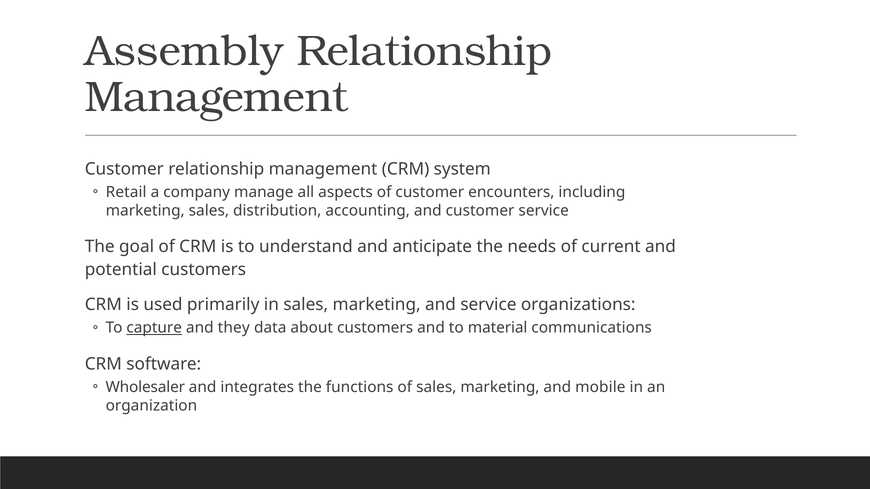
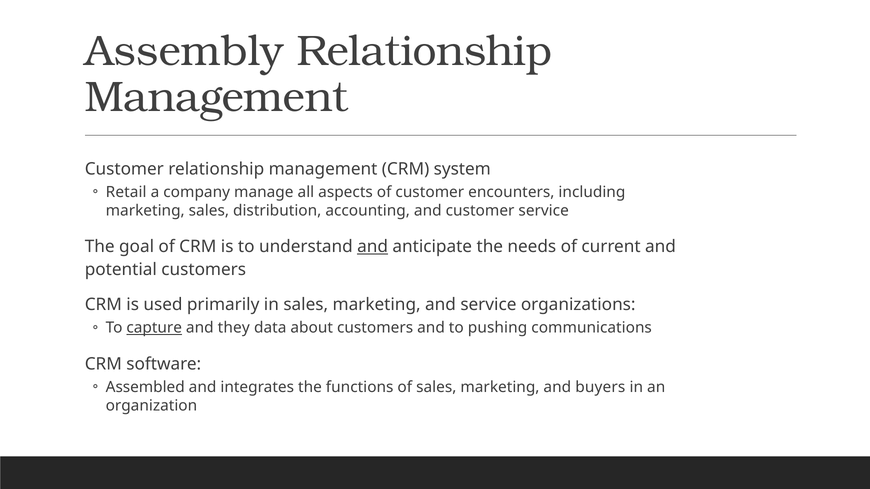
and at (373, 247) underline: none -> present
material: material -> pushing
Wholesaler: Wholesaler -> Assembled
mobile: mobile -> buyers
